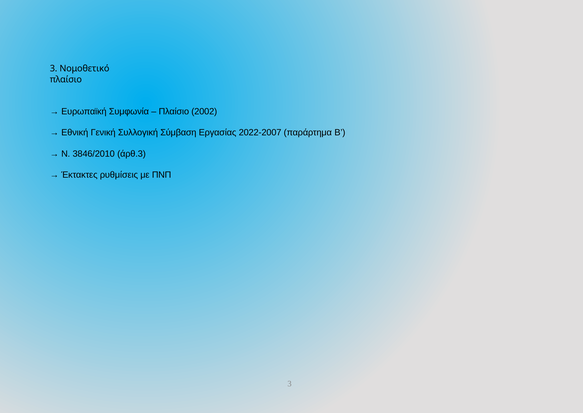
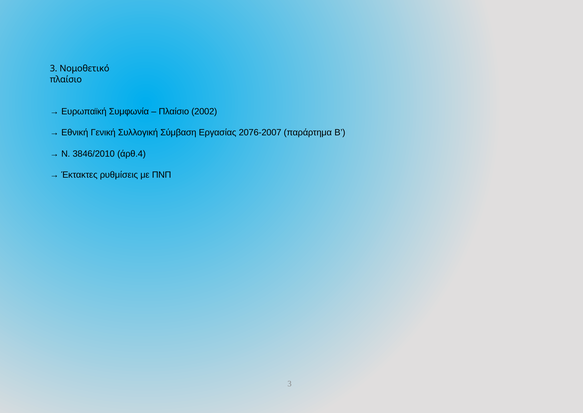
2022-2007: 2022-2007 -> 2076-2007
άρθ.3: άρθ.3 -> άρθ.4
